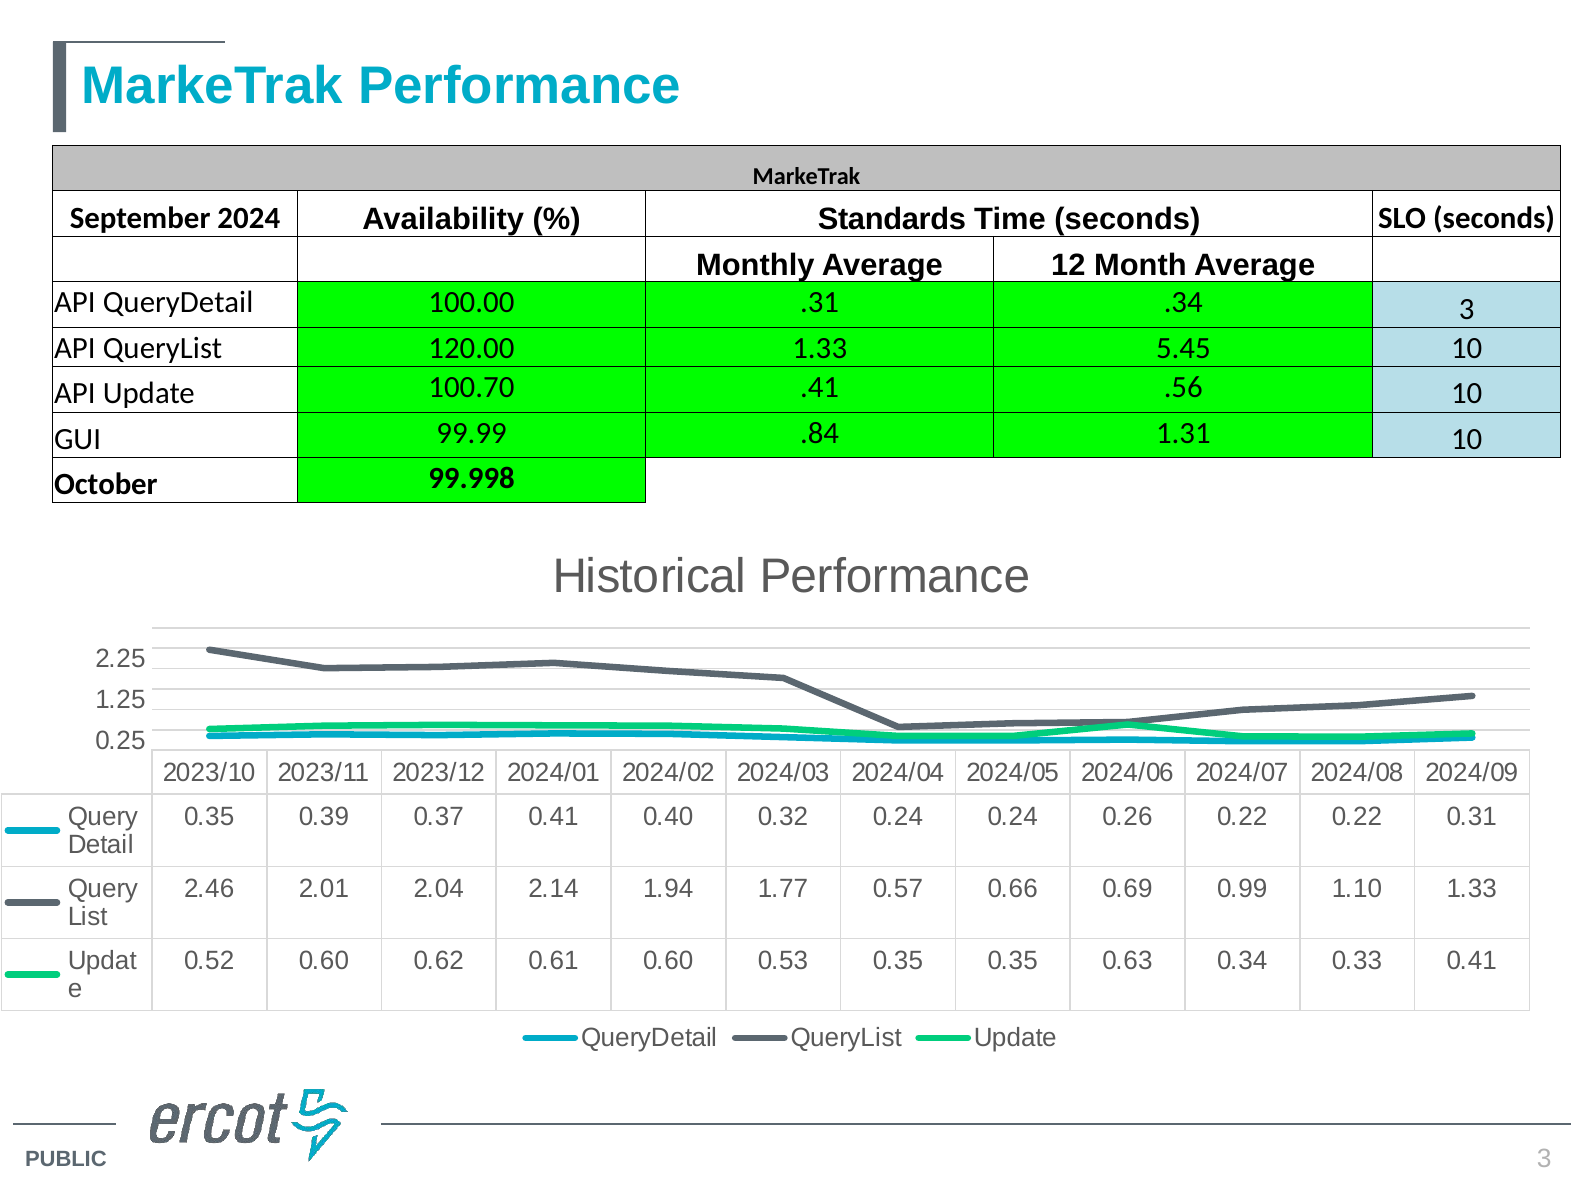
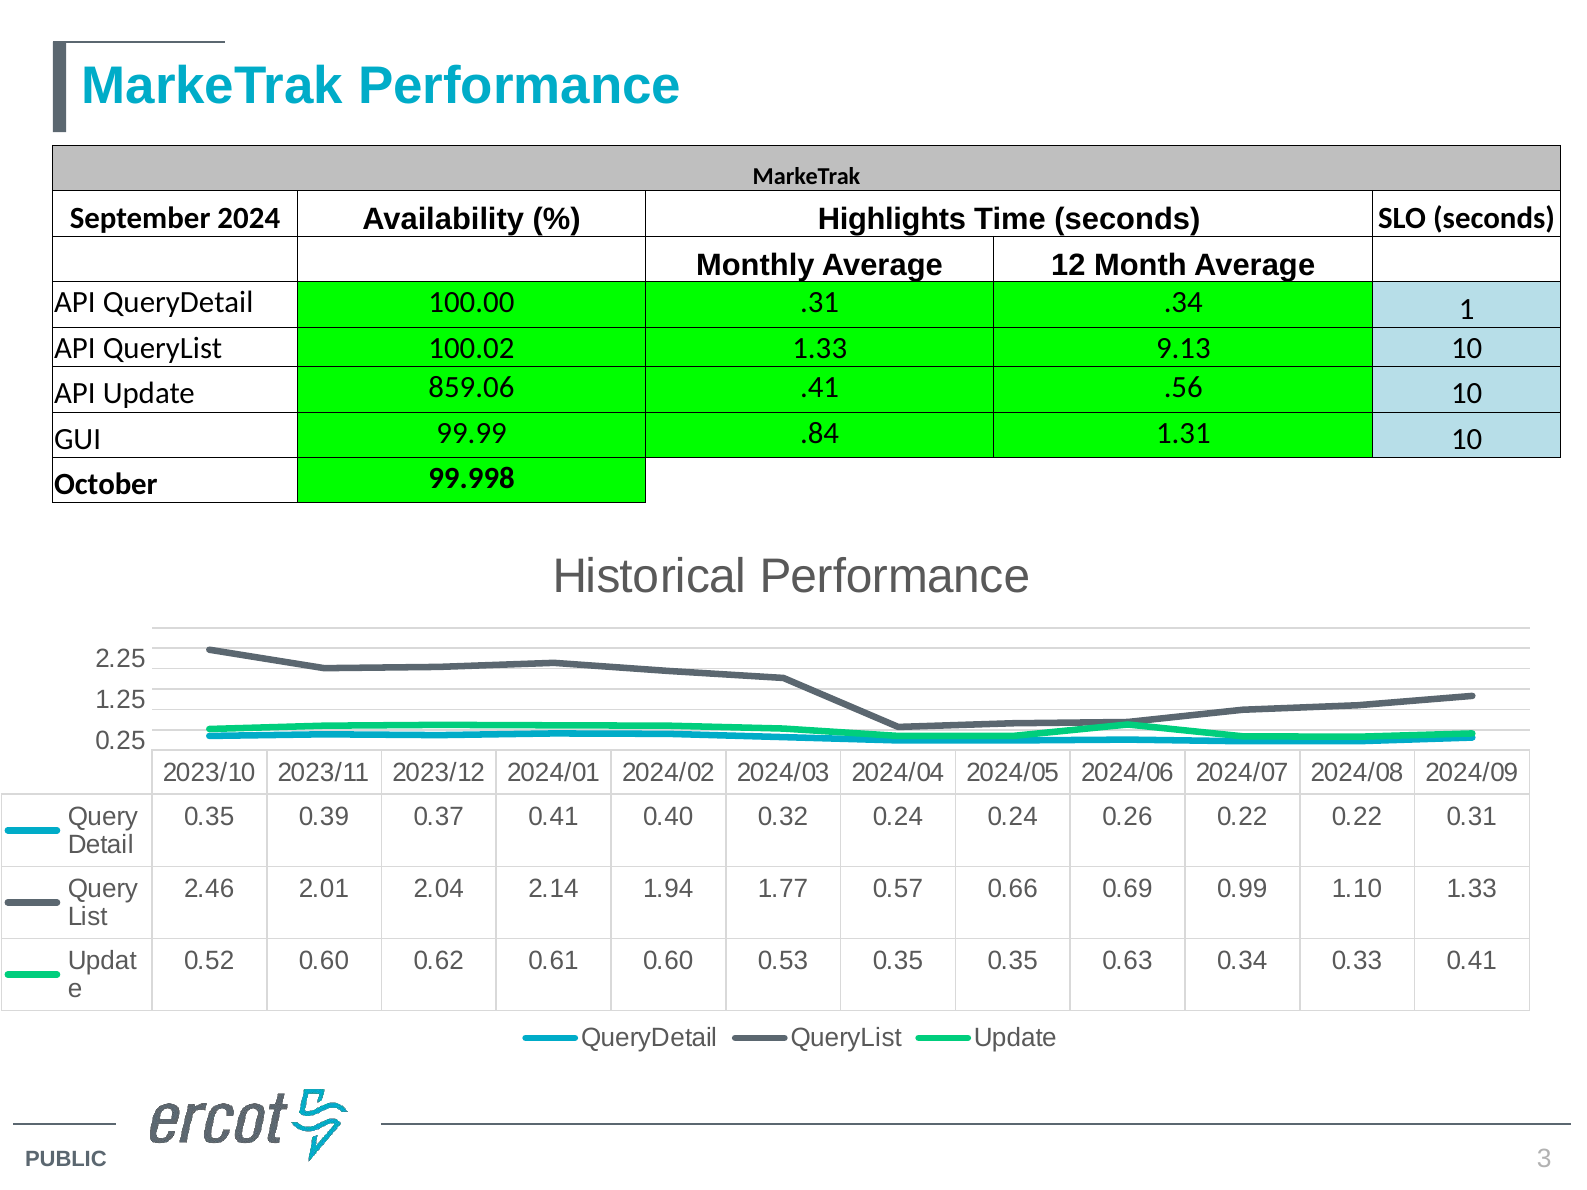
Standards: Standards -> Highlights
.34 3: 3 -> 1
120.00: 120.00 -> 100.02
5.45: 5.45 -> 9.13
100.70: 100.70 -> 859.06
